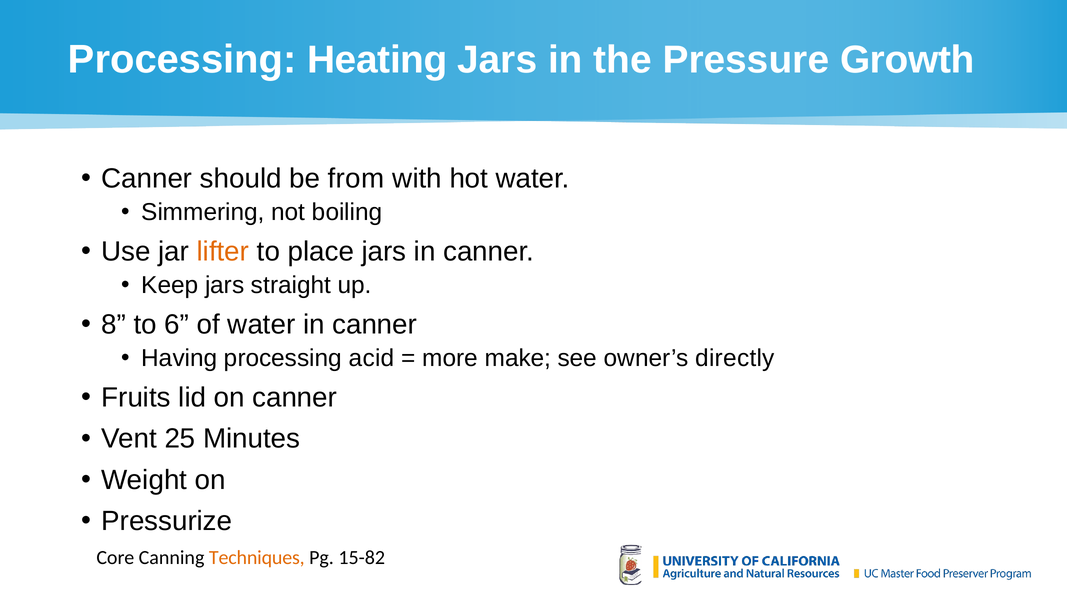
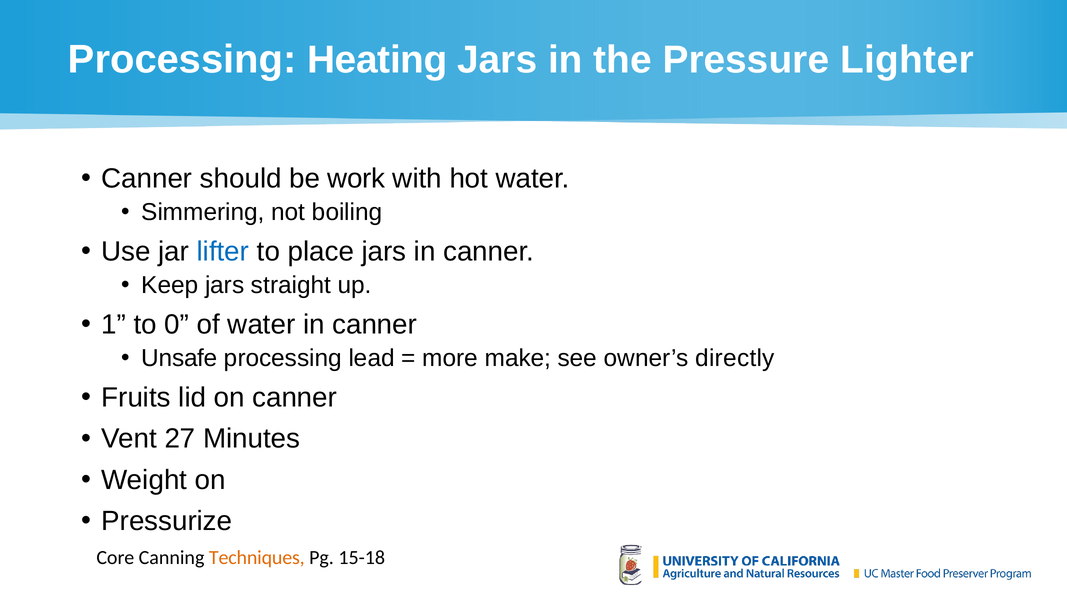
Growth: Growth -> Lighter
from: from -> work
lifter colour: orange -> blue
8: 8 -> 1
6: 6 -> 0
Having: Having -> Unsafe
acid: acid -> lead
25: 25 -> 27
15-82: 15-82 -> 15-18
